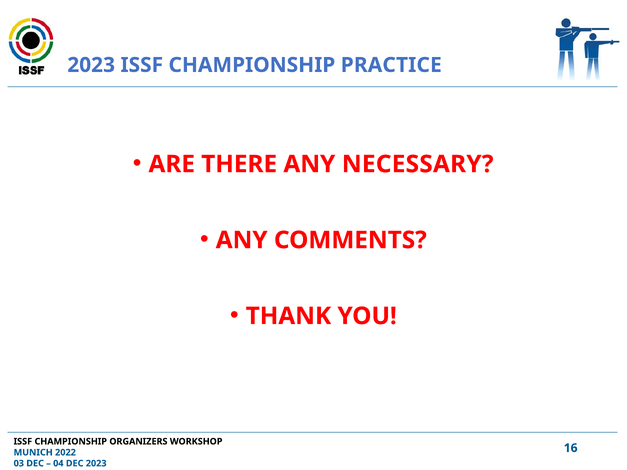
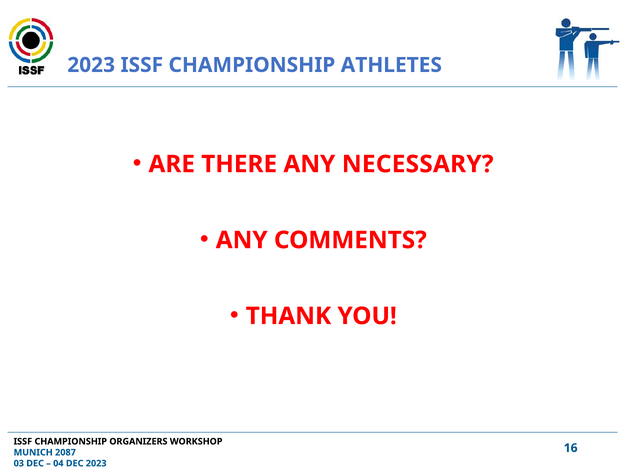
PRACTICE: PRACTICE -> ATHLETES
2022: 2022 -> 2087
